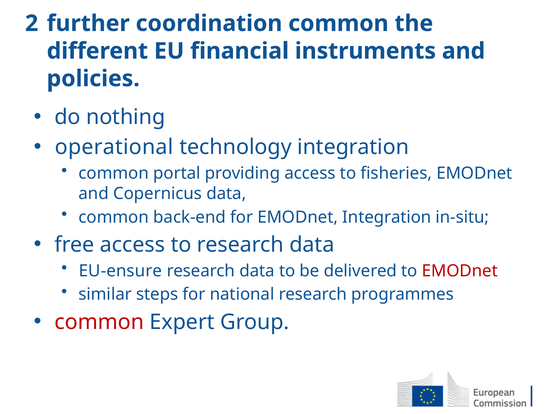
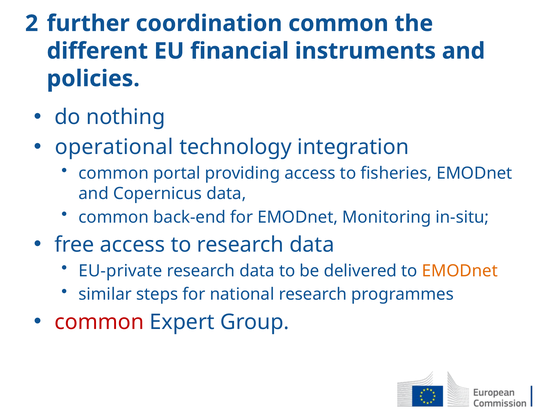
EMODnet Integration: Integration -> Monitoring
EU-ensure: EU-ensure -> EU-private
EMODnet at (460, 271) colour: red -> orange
